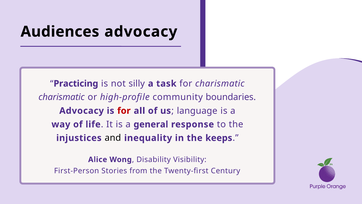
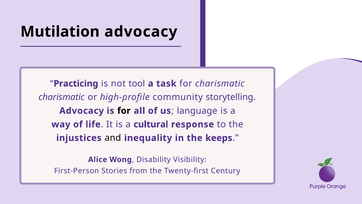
Audiences: Audiences -> Mutilation
silly: silly -> tool
boundaries: boundaries -> storytelling
for at (124, 111) colour: red -> black
general: general -> cultural
